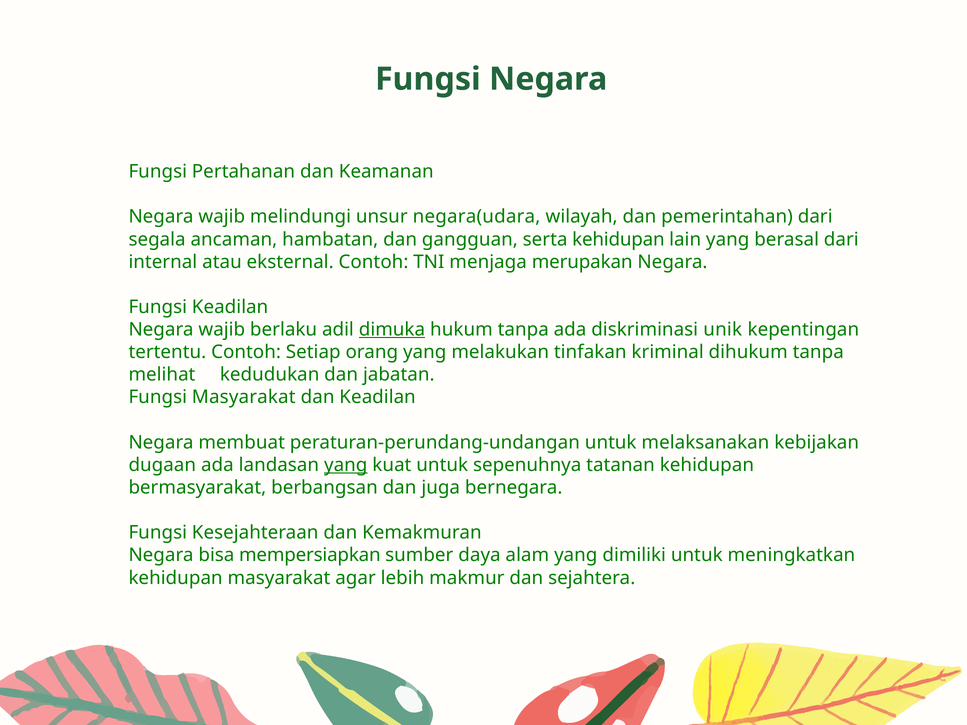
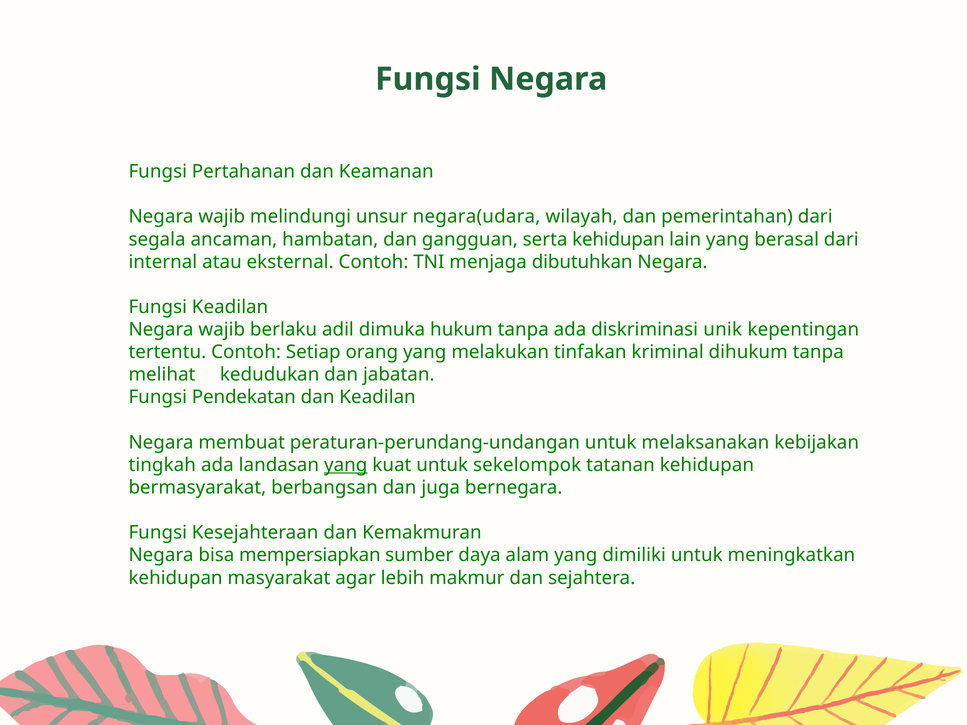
merupakan: merupakan -> dibutuhkan
dimuka underline: present -> none
Fungsi Masyarakat: Masyarakat -> Pendekatan
dugaan: dugaan -> tingkah
sepenuhnya: sepenuhnya -> sekelompok
